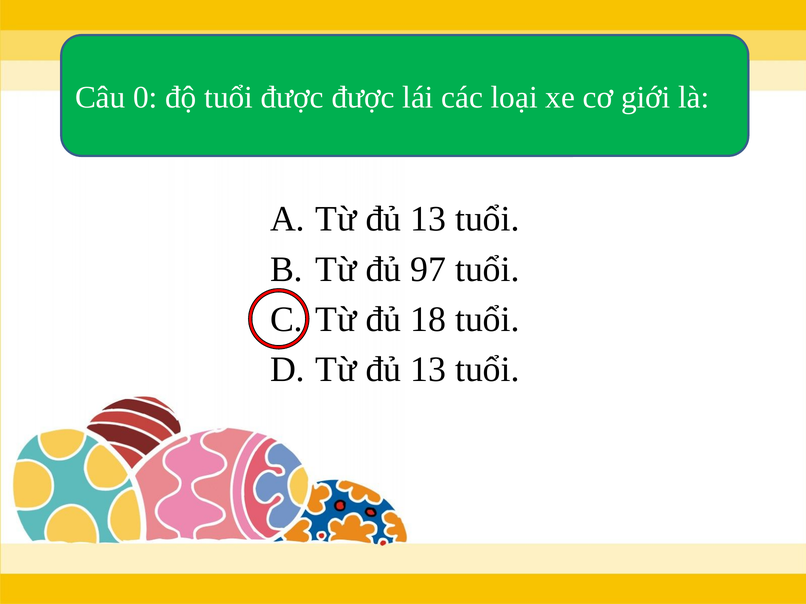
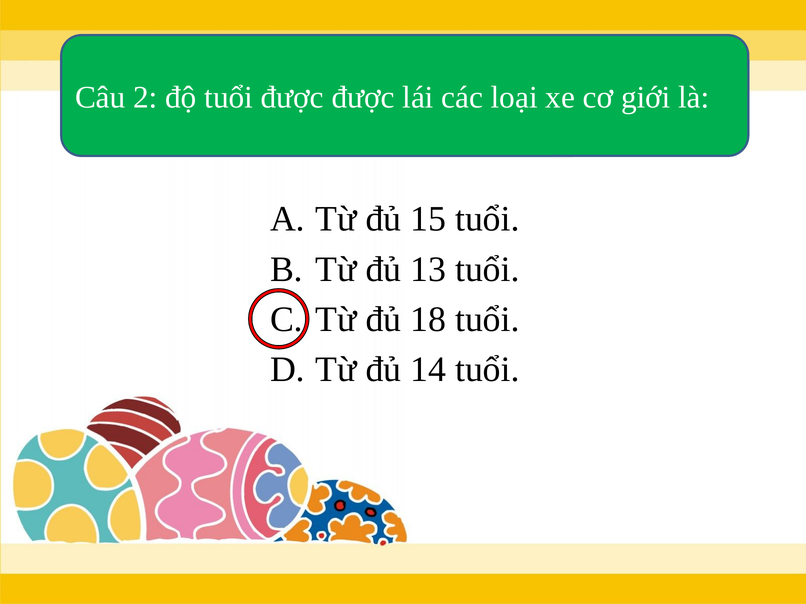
0: 0 -> 2
13 at (428, 219): 13 -> 15
97: 97 -> 13
13 at (428, 370): 13 -> 14
